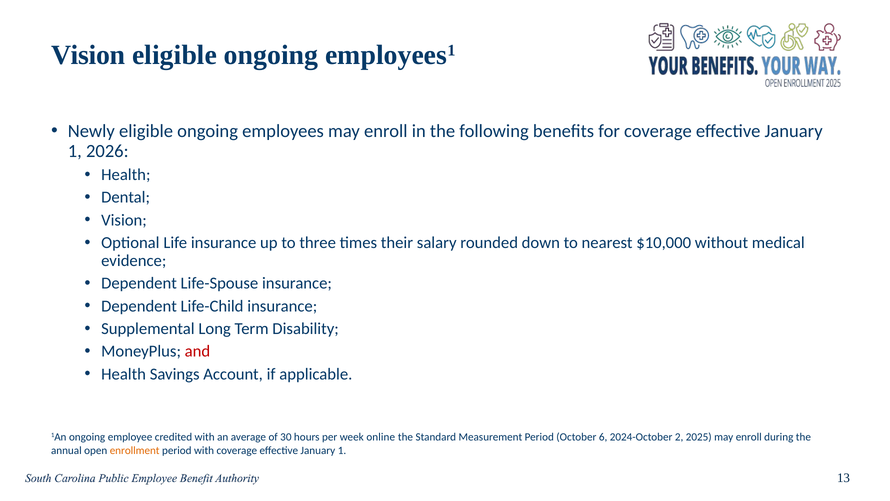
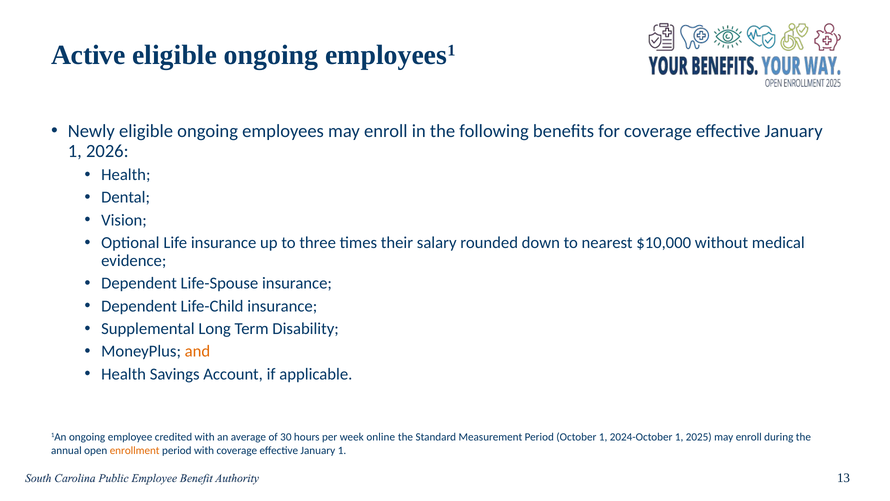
Vision at (88, 55): Vision -> Active
and colour: red -> orange
October 6: 6 -> 1
2024-October 2: 2 -> 1
